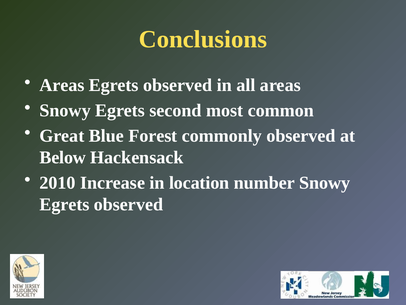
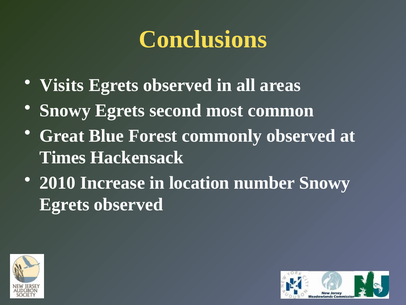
Areas at (62, 85): Areas -> Visits
Below: Below -> Times
